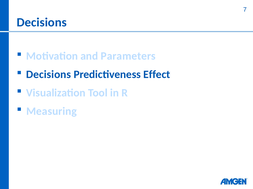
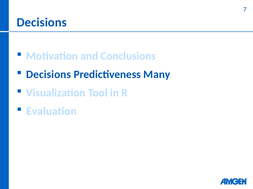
Parameters: Parameters -> Conclusions
Effect: Effect -> Many
Measuring: Measuring -> Evaluation
